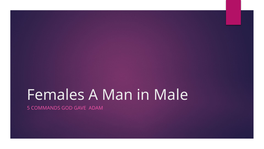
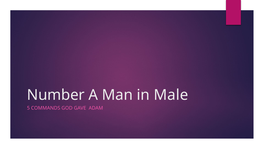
Females: Females -> Number
